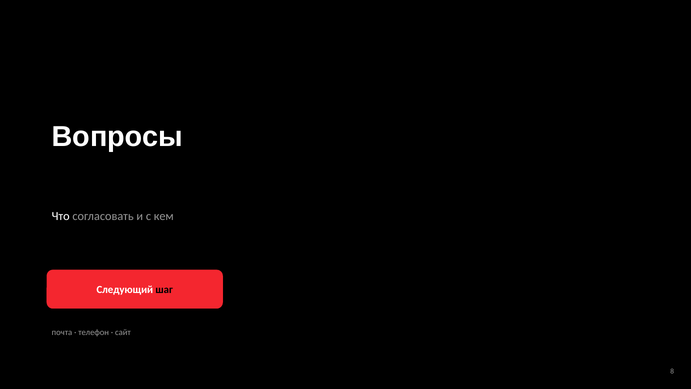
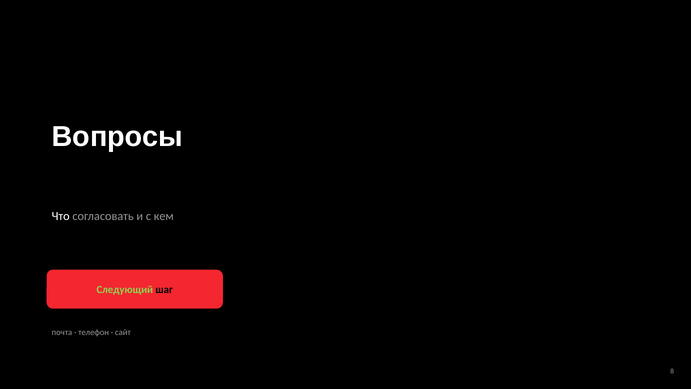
Следующий colour: white -> light green
